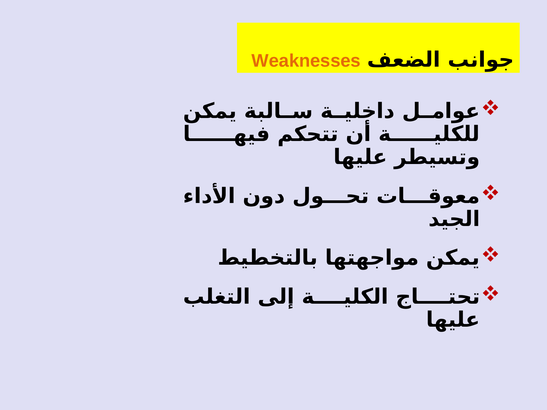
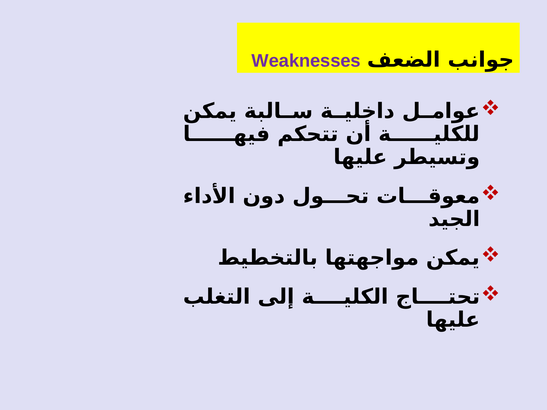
Weaknesses colour: orange -> purple
